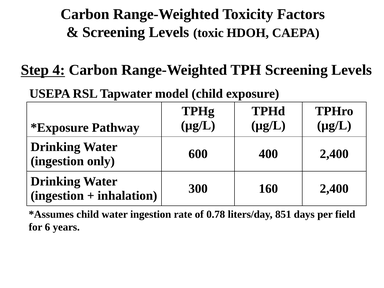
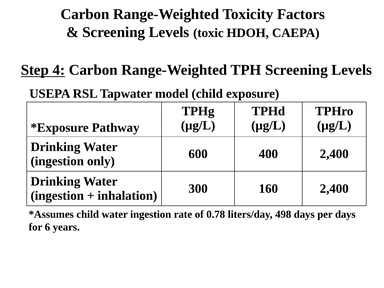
851: 851 -> 498
per field: field -> days
